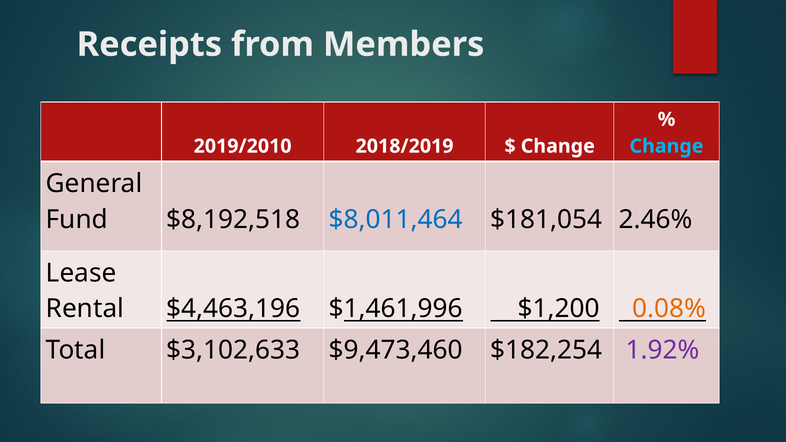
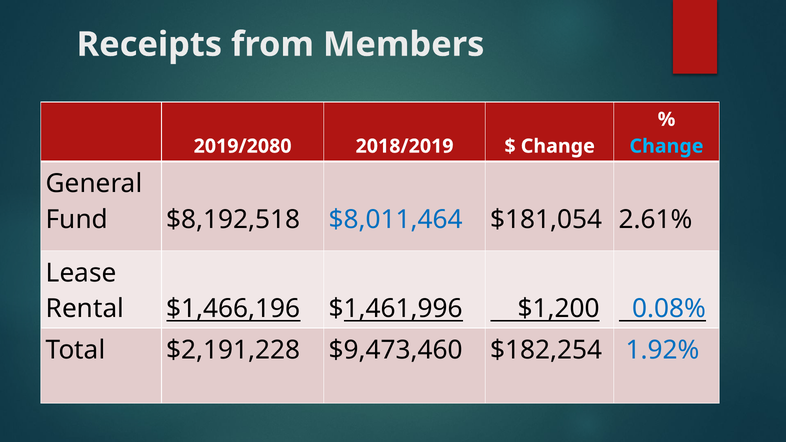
2019/2010: 2019/2010 -> 2019/2080
2.46%: 2.46% -> 2.61%
$4,463,196: $4,463,196 -> $1,466,196
0.08% colour: orange -> blue
$3,102,633: $3,102,633 -> $2,191,228
1.92% colour: purple -> blue
